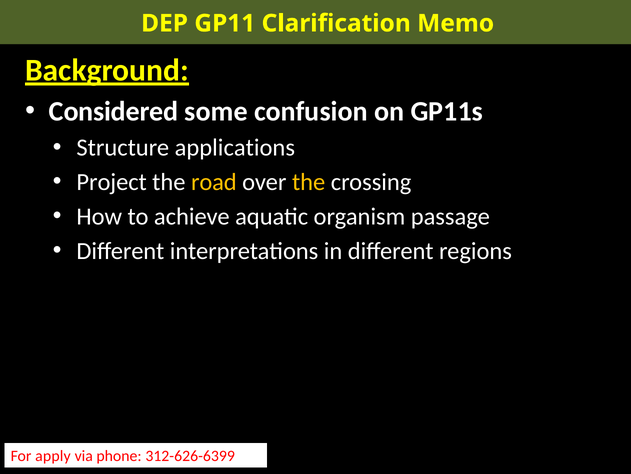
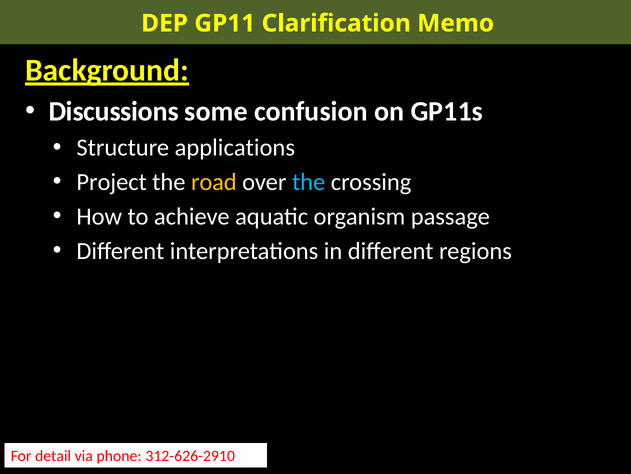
Considered: Considered -> Discussions
the at (309, 182) colour: yellow -> light blue
apply: apply -> detail
312-626-6399: 312-626-6399 -> 312-626-2910
